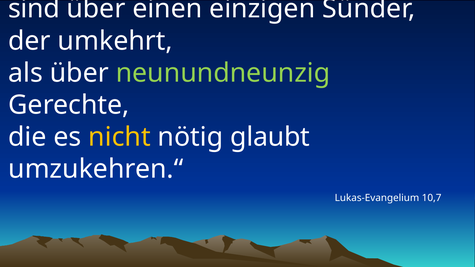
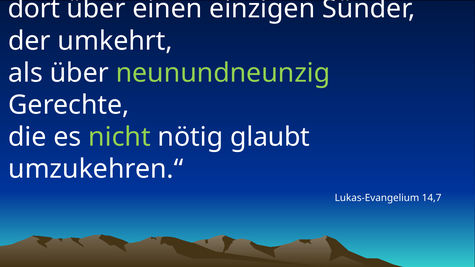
sind: sind -> dort
nicht colour: yellow -> light green
10,7: 10,7 -> 14,7
